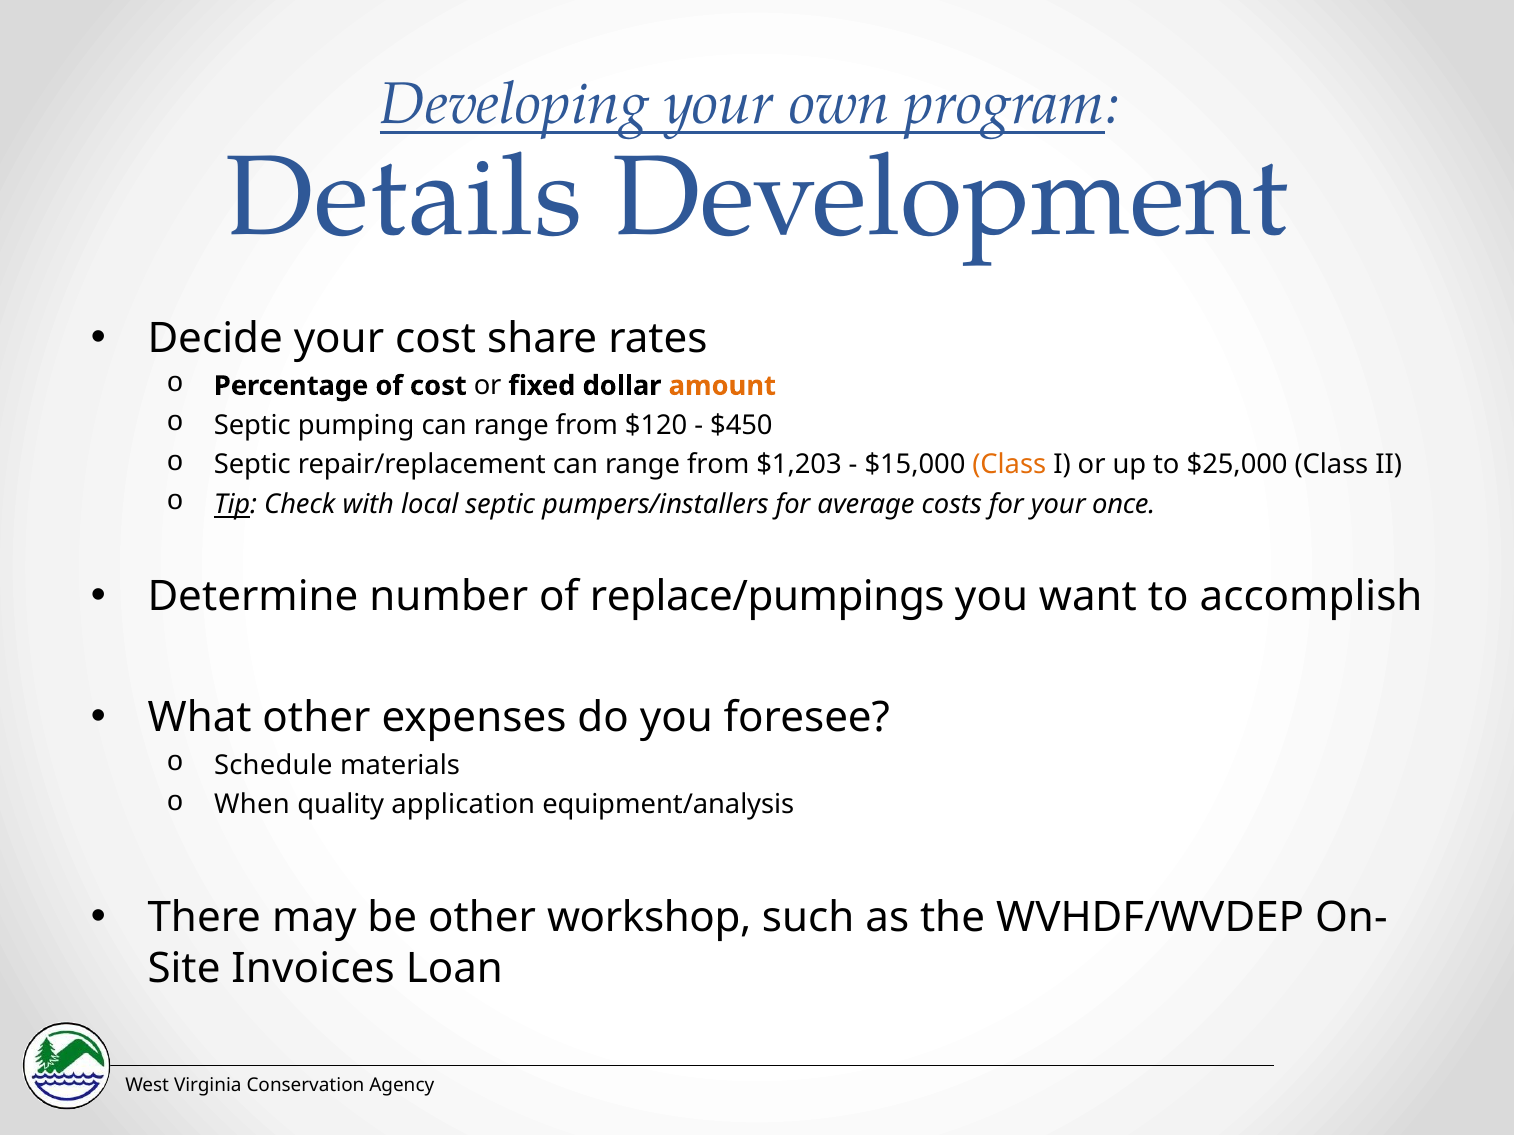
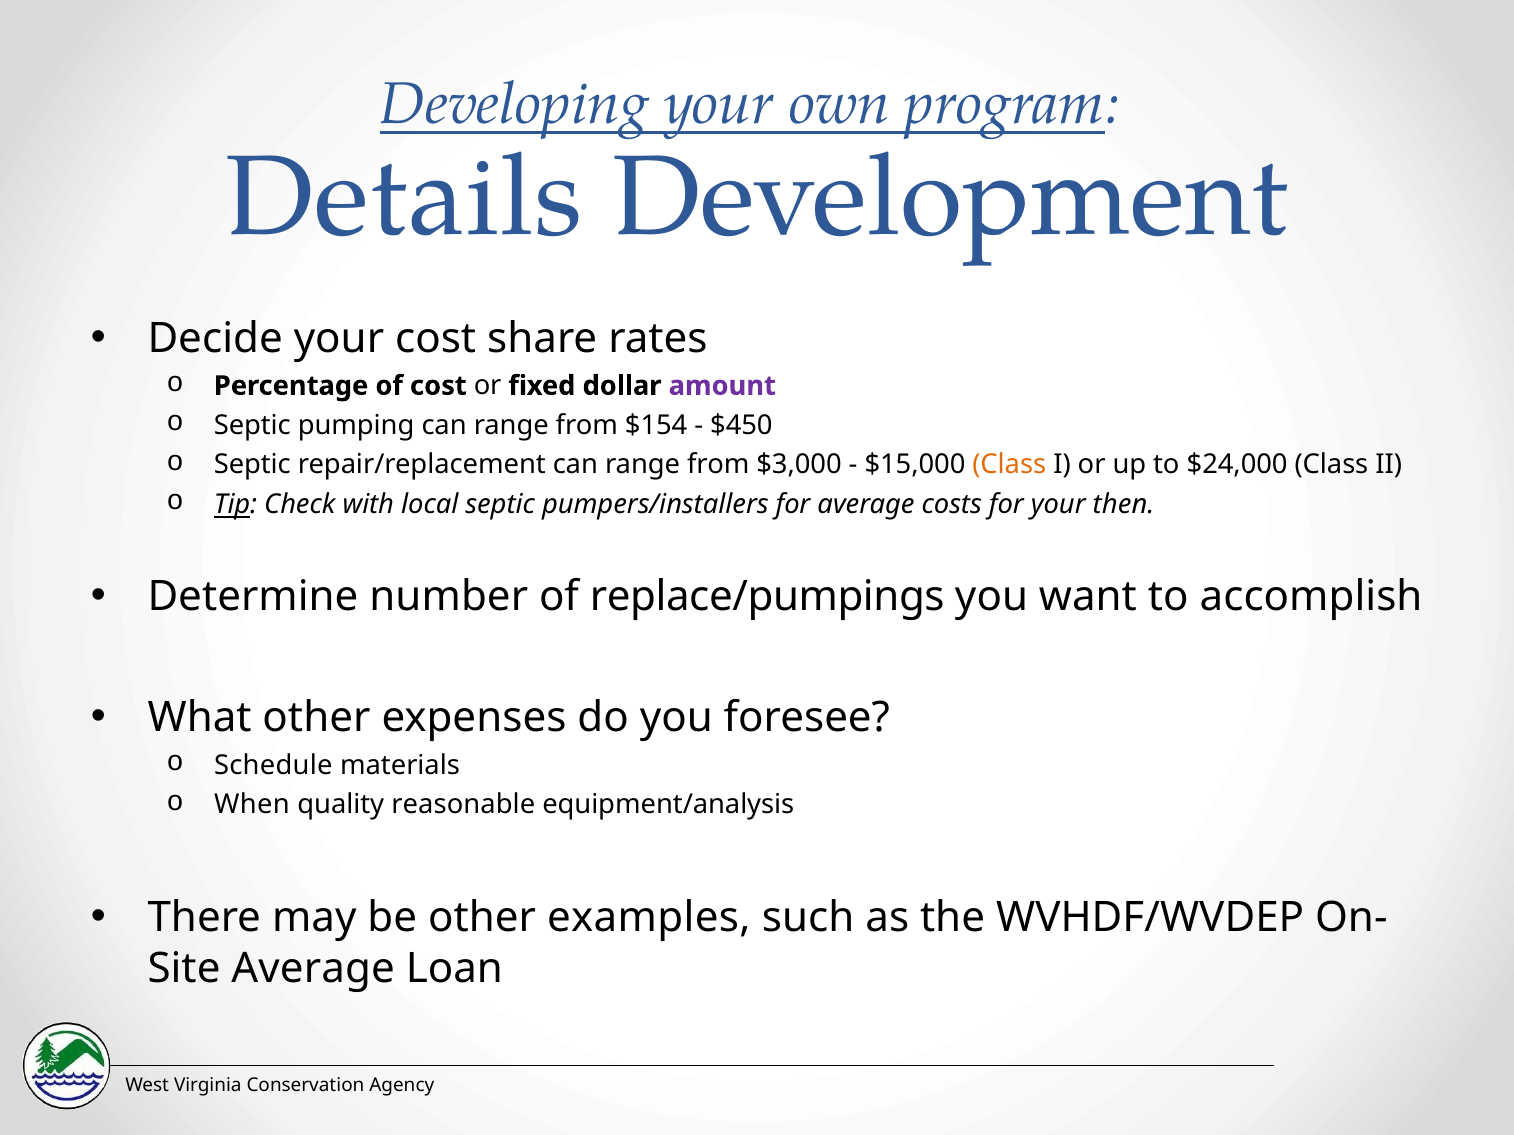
amount colour: orange -> purple
$120: $120 -> $154
$1,203: $1,203 -> $3,000
$25,000: $25,000 -> $24,000
once: once -> then
application: application -> reasonable
workshop: workshop -> examples
Invoices at (313, 969): Invoices -> Average
